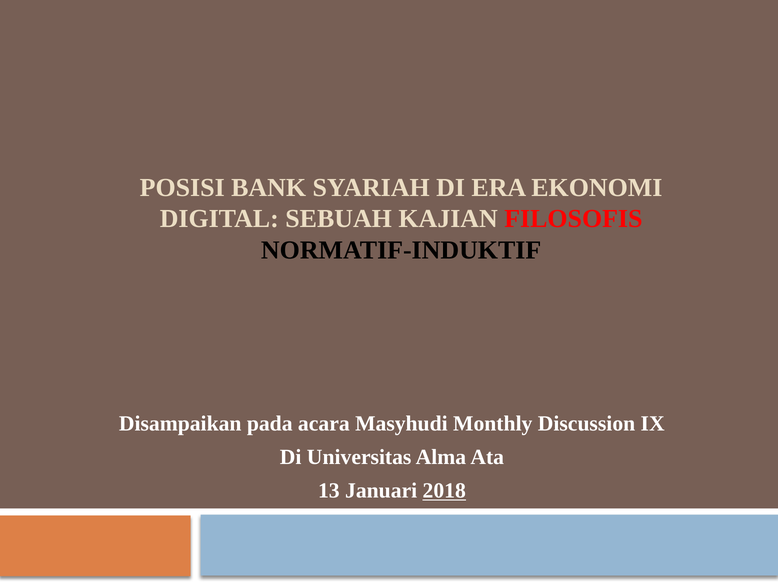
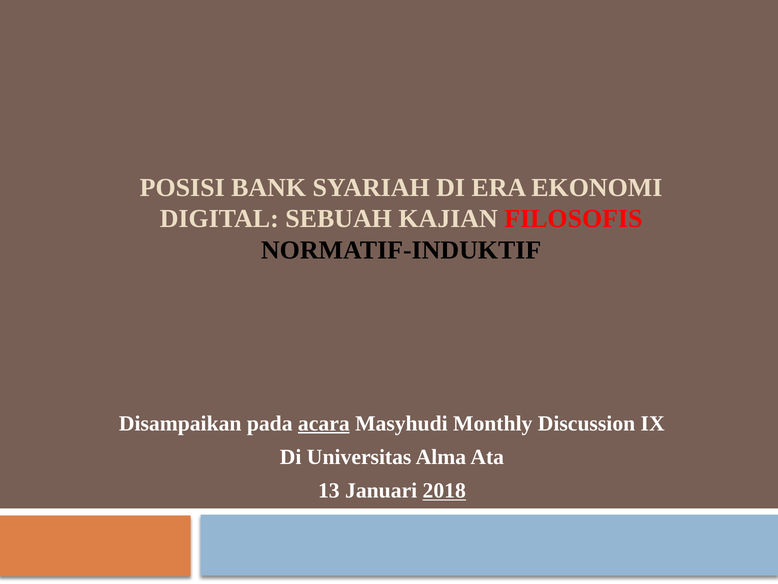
acara underline: none -> present
